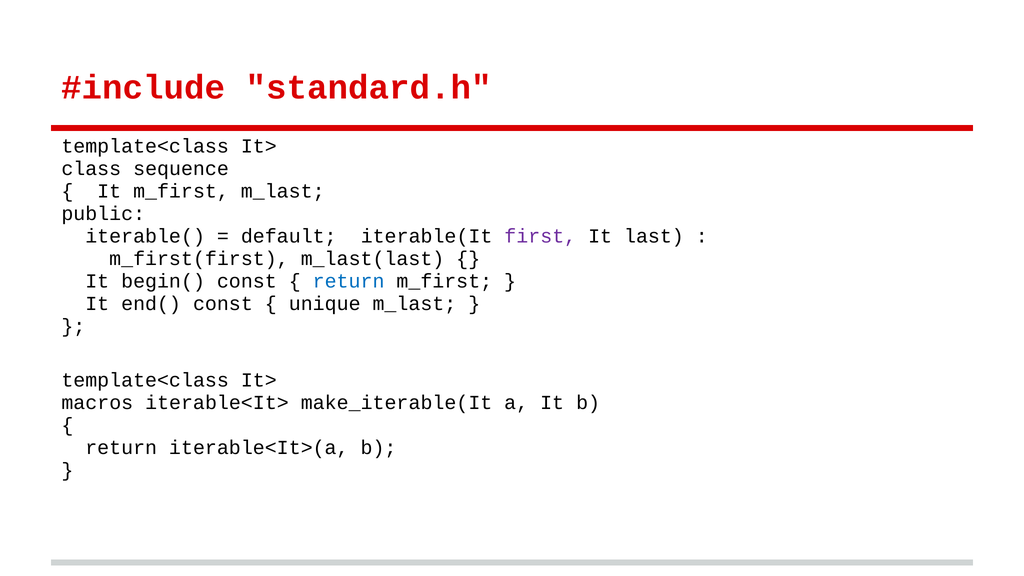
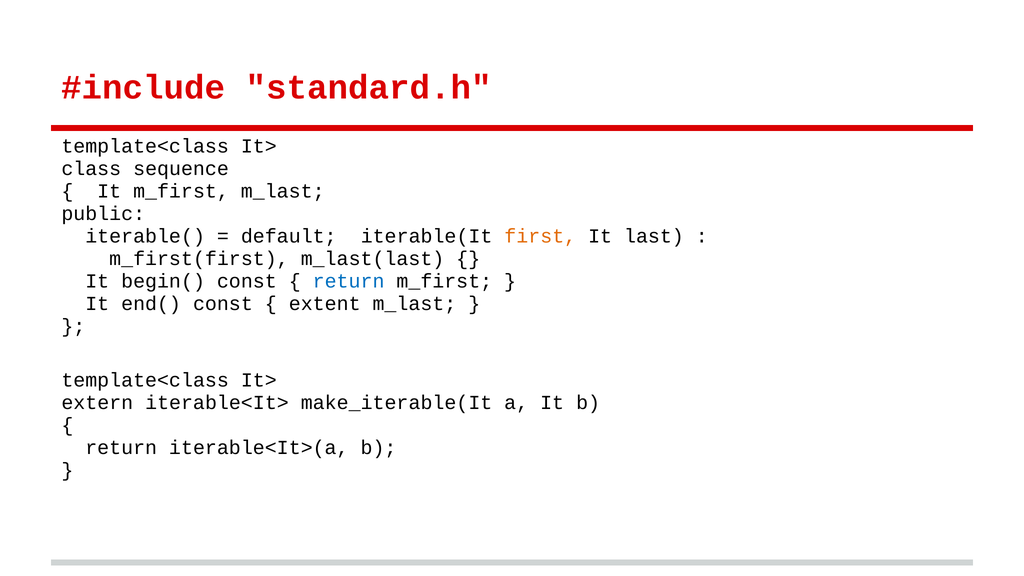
first colour: purple -> orange
unique: unique -> extent
macros: macros -> extern
